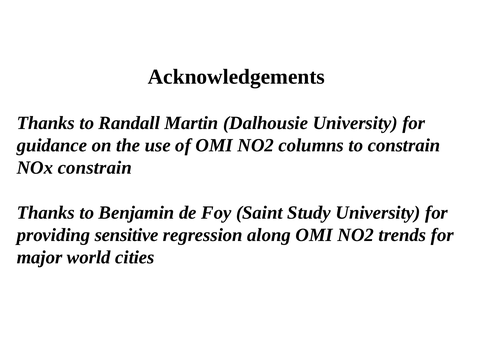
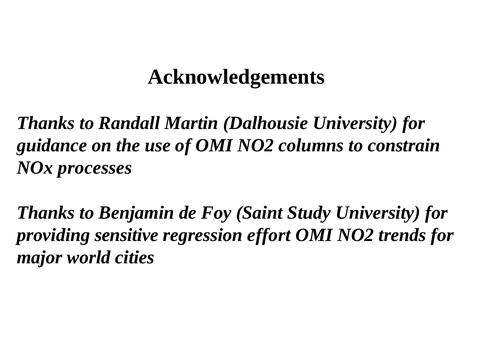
NOx constrain: constrain -> processes
along: along -> effort
